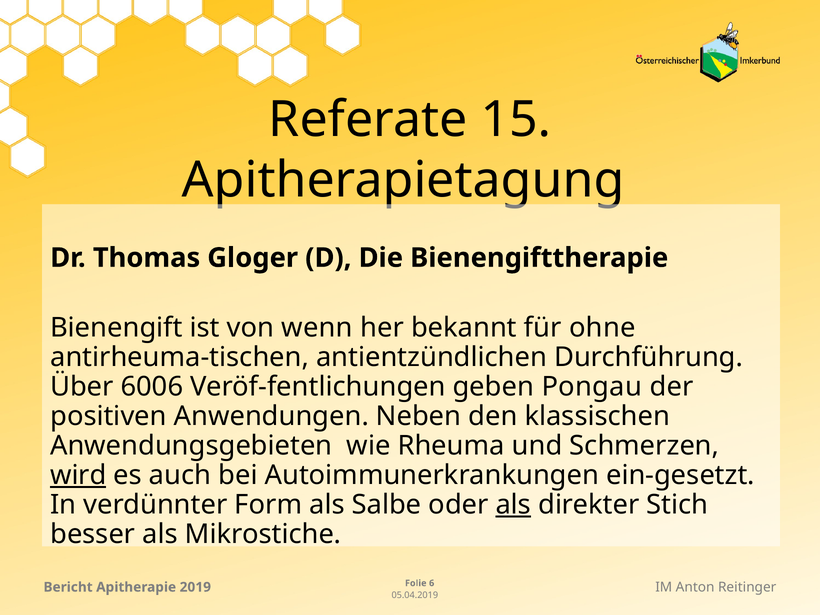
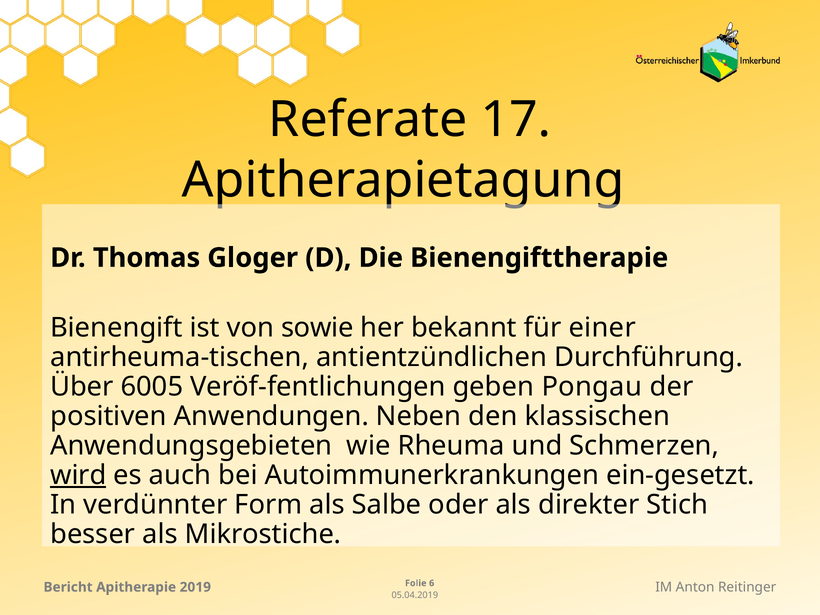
15: 15 -> 17
wenn: wenn -> sowie
ohne: ohne -> einer
6006: 6006 -> 6005
als at (513, 505) underline: present -> none
